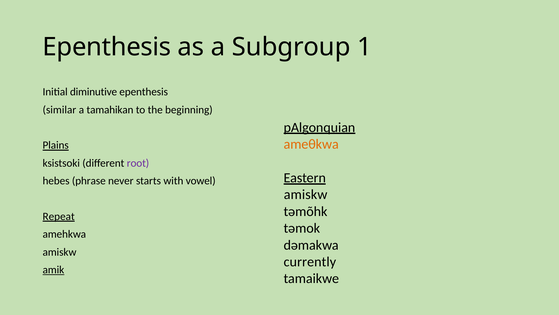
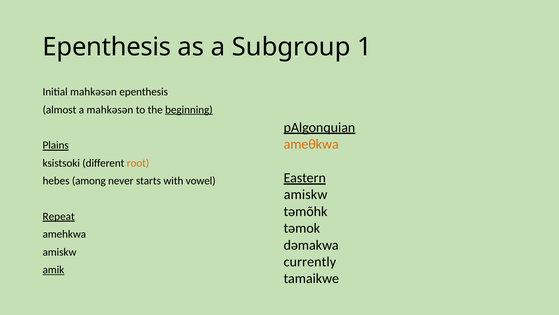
Initial diminutive: diminutive -> mahkəsən
similar: similar -> almost
a tamahikan: tamahikan -> mahkəsən
beginning underline: none -> present
root colour: purple -> orange
phrase: phrase -> among
